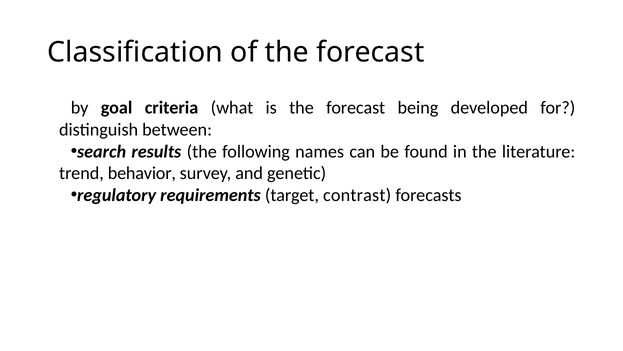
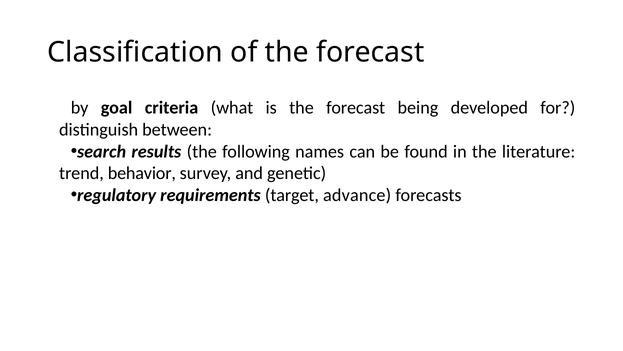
contrast: contrast -> advance
